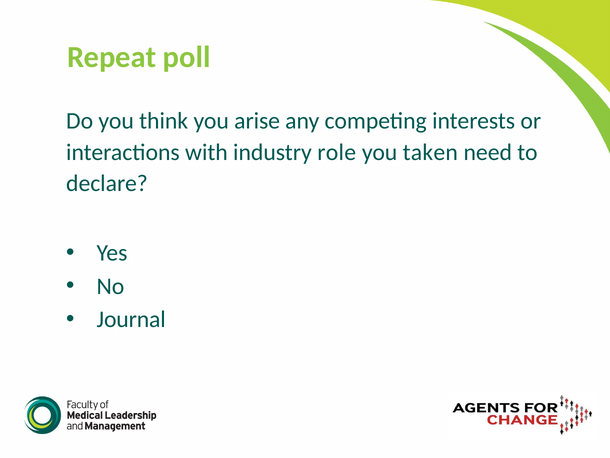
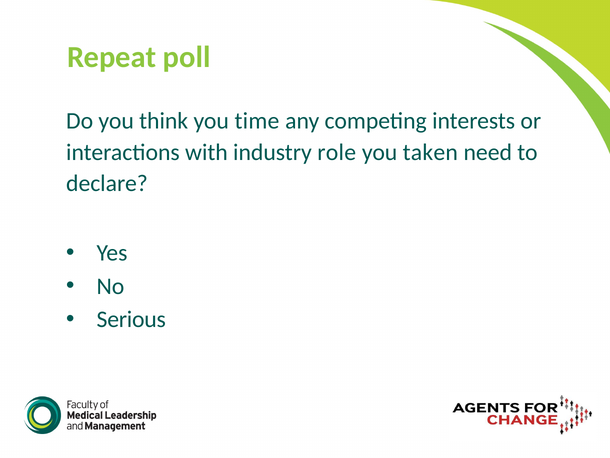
arise: arise -> time
Journal: Journal -> Serious
